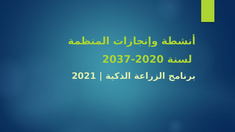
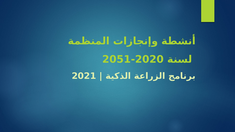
2037: 2037 -> 2051
